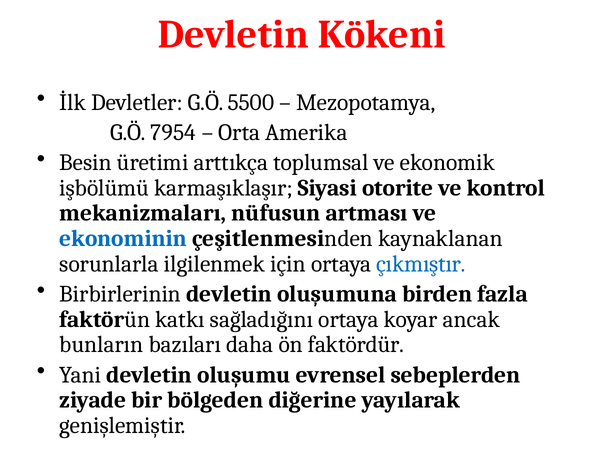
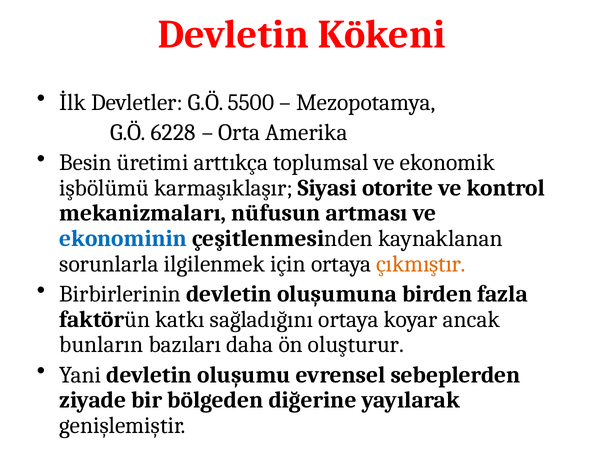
7954: 7954 -> 6228
çıkmıştır colour: blue -> orange
faktördür: faktördür -> oluşturur
